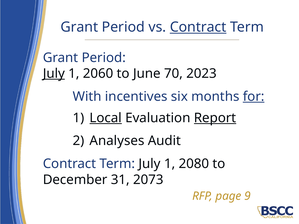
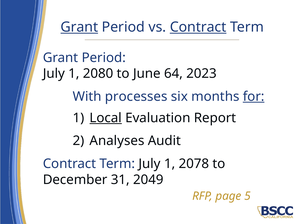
Grant at (79, 27) underline: none -> present
July at (54, 74) underline: present -> none
2060: 2060 -> 2080
70: 70 -> 64
incentives: incentives -> processes
Report underline: present -> none
2080: 2080 -> 2078
2073: 2073 -> 2049
9: 9 -> 5
